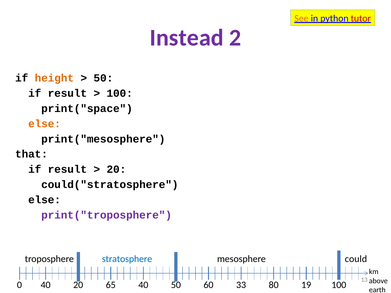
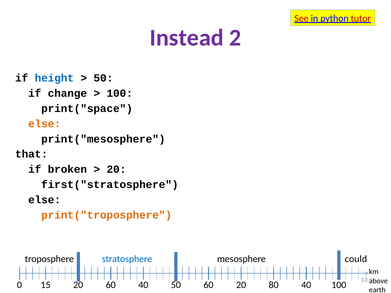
See colour: orange -> red
height colour: orange -> blue
result at (67, 93): result -> change
result at (67, 169): result -> broken
could("stratosphere: could("stratosphere -> first("stratosphere
print("troposphere colour: purple -> orange
0 40: 40 -> 15
65 at (111, 285): 65 -> 60
60 33: 33 -> 20
80 19: 19 -> 40
